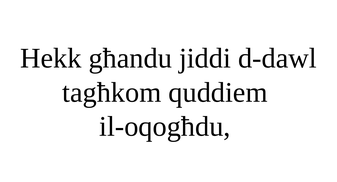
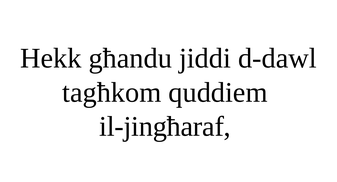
il-oqogħdu: il-oqogħdu -> il-jingħaraf
